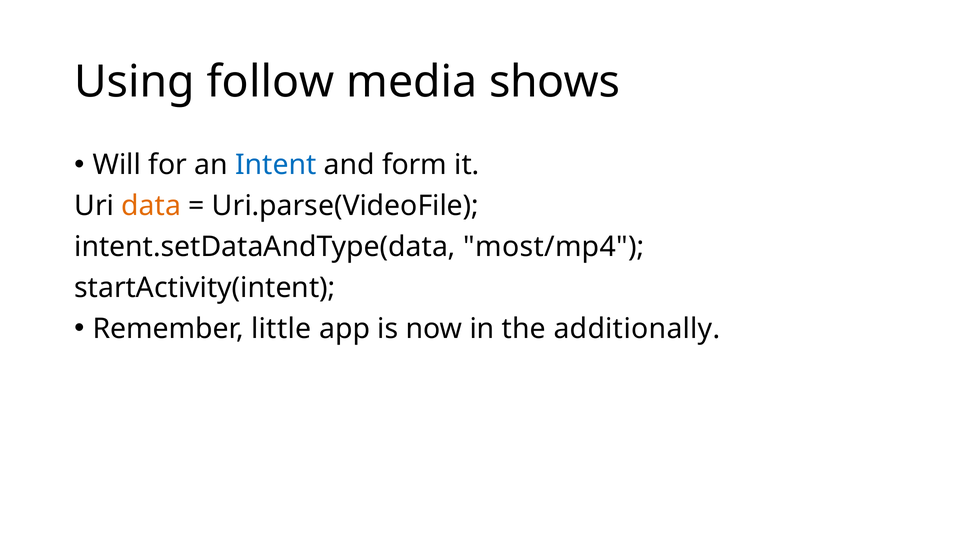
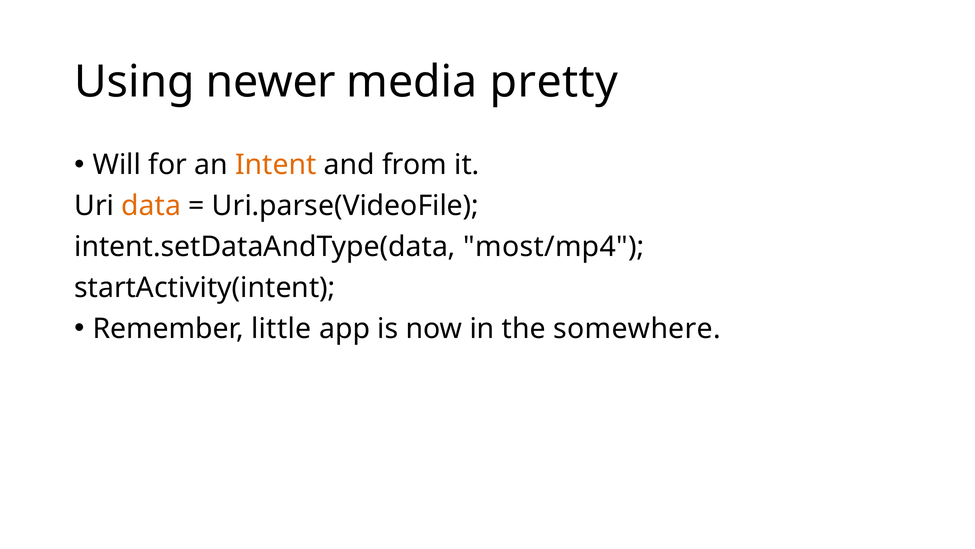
follow: follow -> newer
shows: shows -> pretty
Intent colour: blue -> orange
form: form -> from
additionally: additionally -> somewhere
